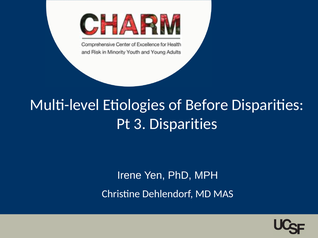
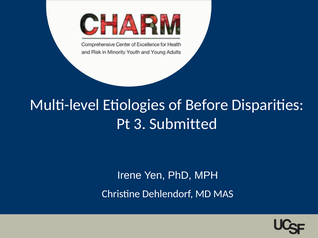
3 Disparities: Disparities -> Submitted
